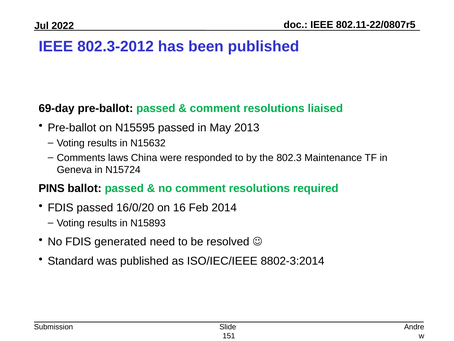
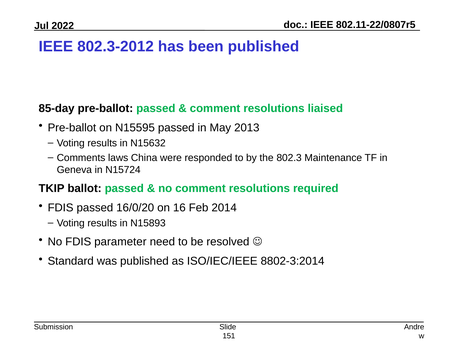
69-day: 69-day -> 85-day
PINS: PINS -> TKIP
generated: generated -> parameter
